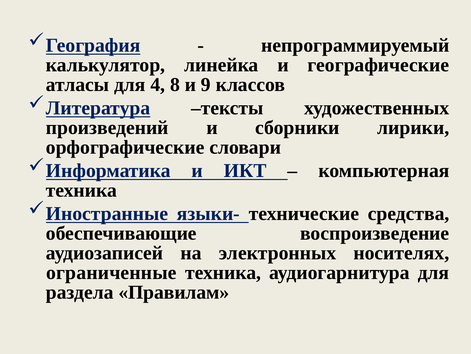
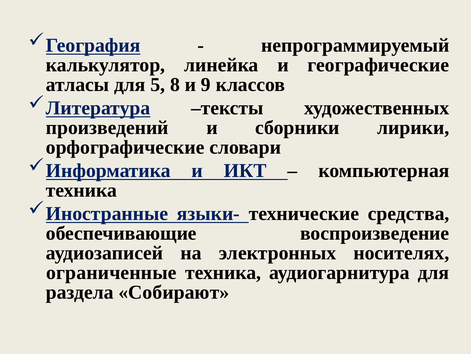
4: 4 -> 5
Правилам: Правилам -> Собирают
